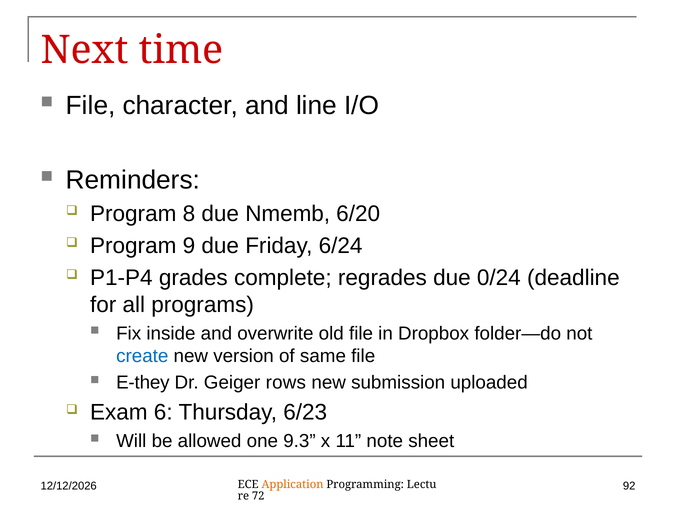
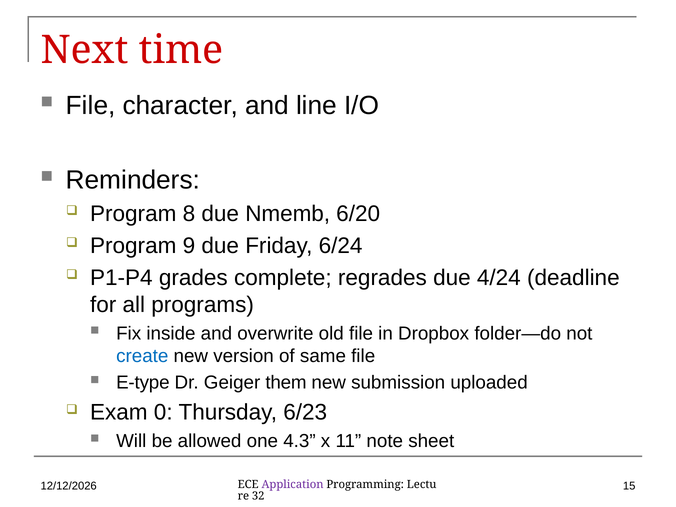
0/24: 0/24 -> 4/24
E-they: E-they -> E-type
rows: rows -> them
6: 6 -> 0
9.3: 9.3 -> 4.3
92: 92 -> 15
Application colour: orange -> purple
72: 72 -> 32
